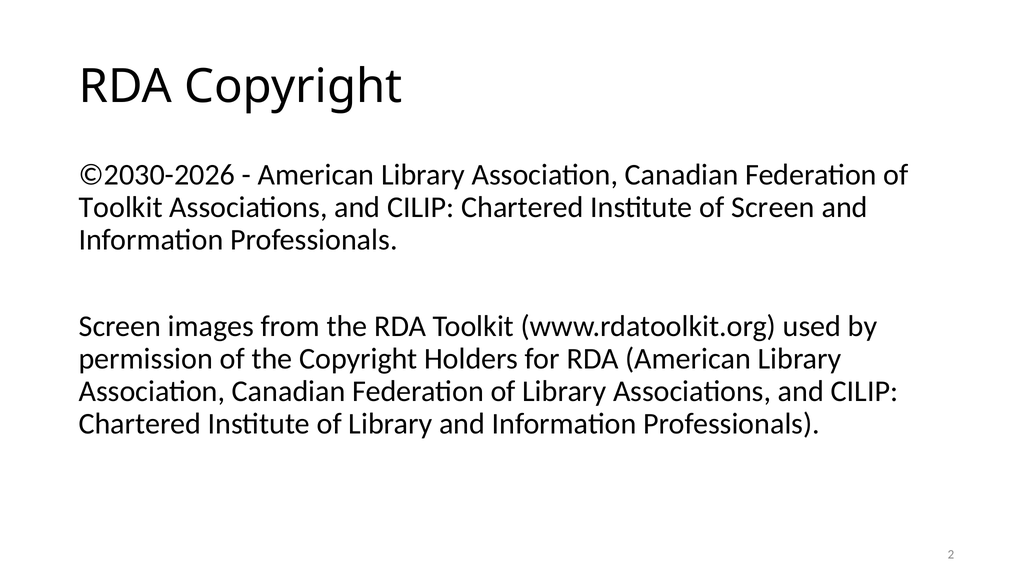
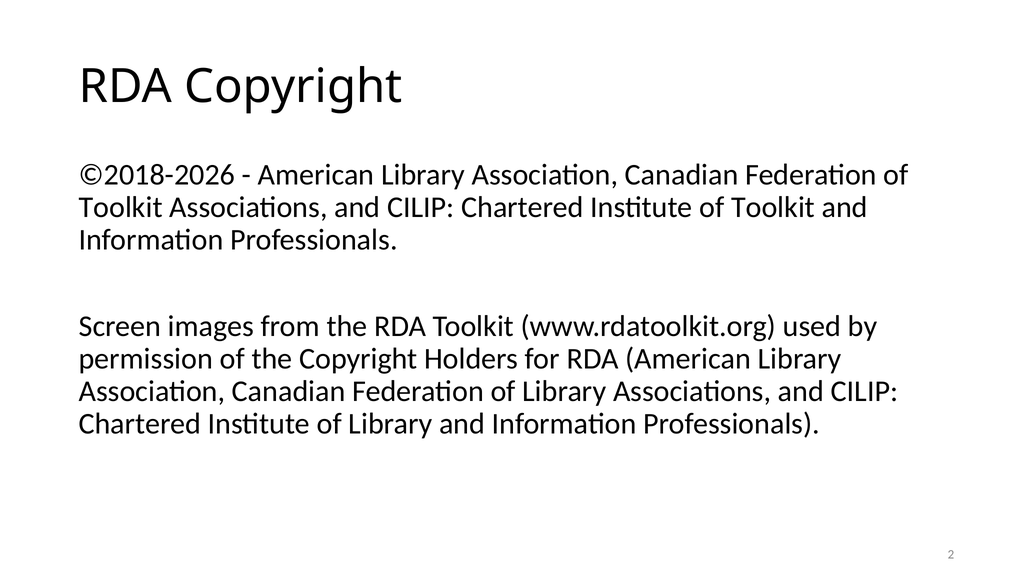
©2030-2026: ©2030-2026 -> ©2018-2026
Institute of Screen: Screen -> Toolkit
